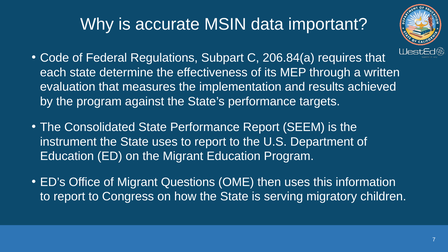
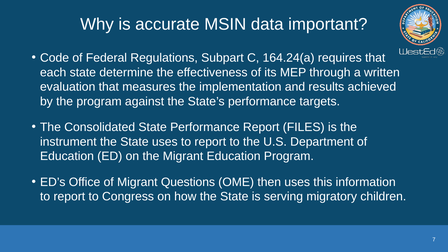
206.84(a: 206.84(a -> 164.24(a
SEEM: SEEM -> FILES
